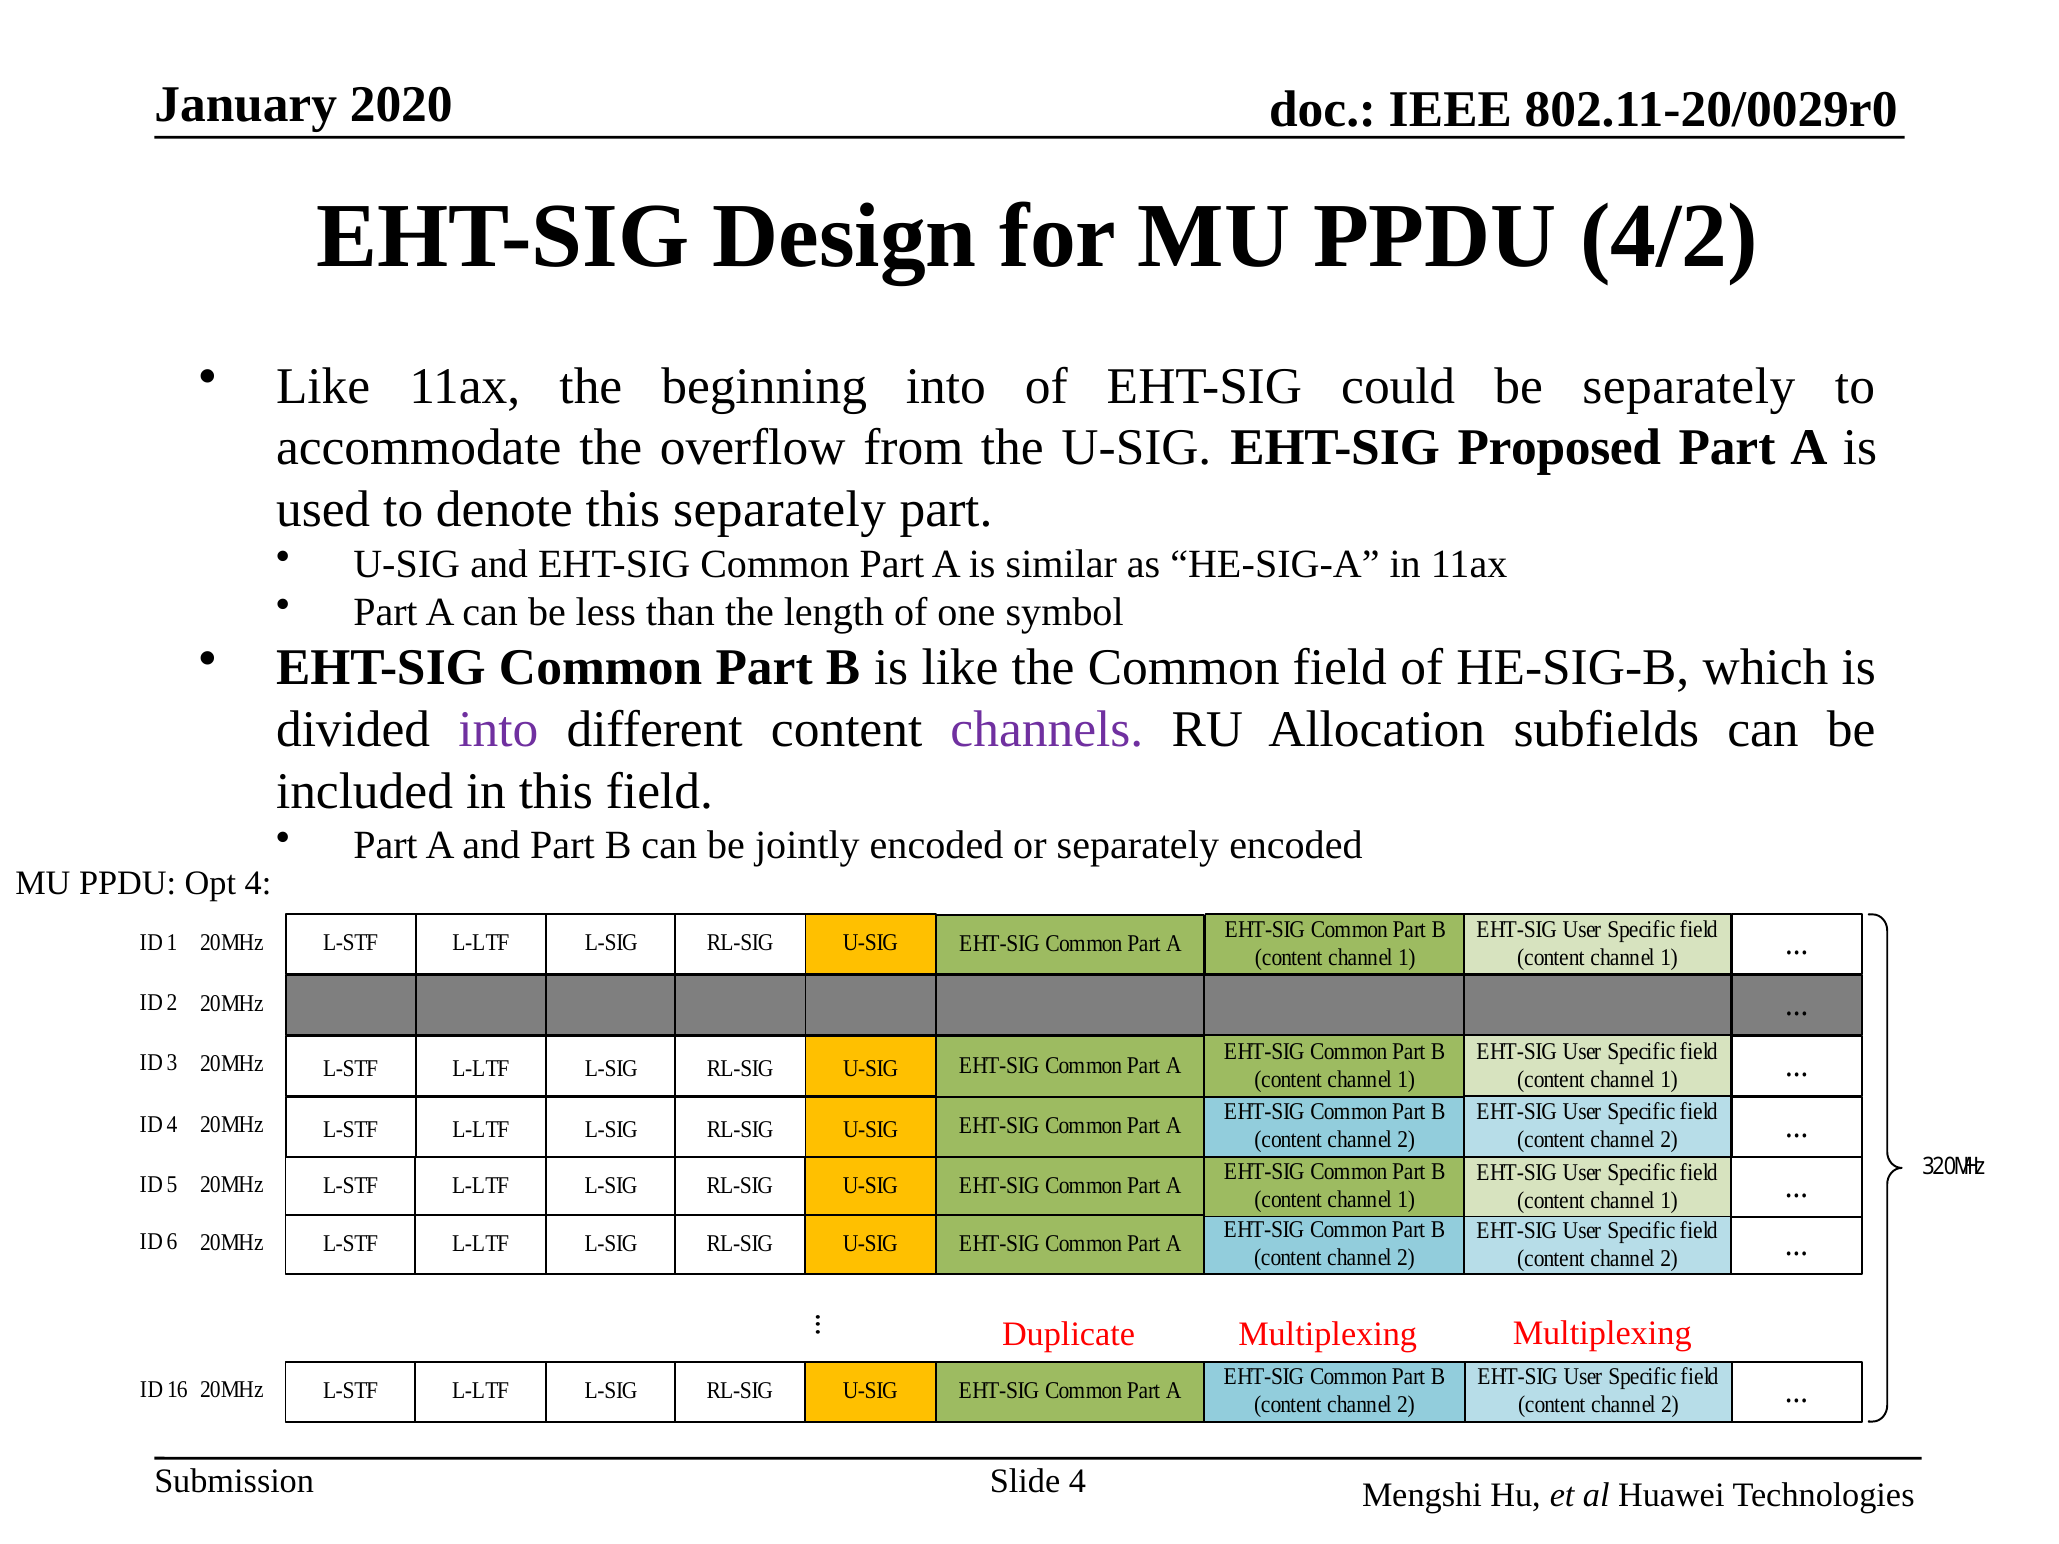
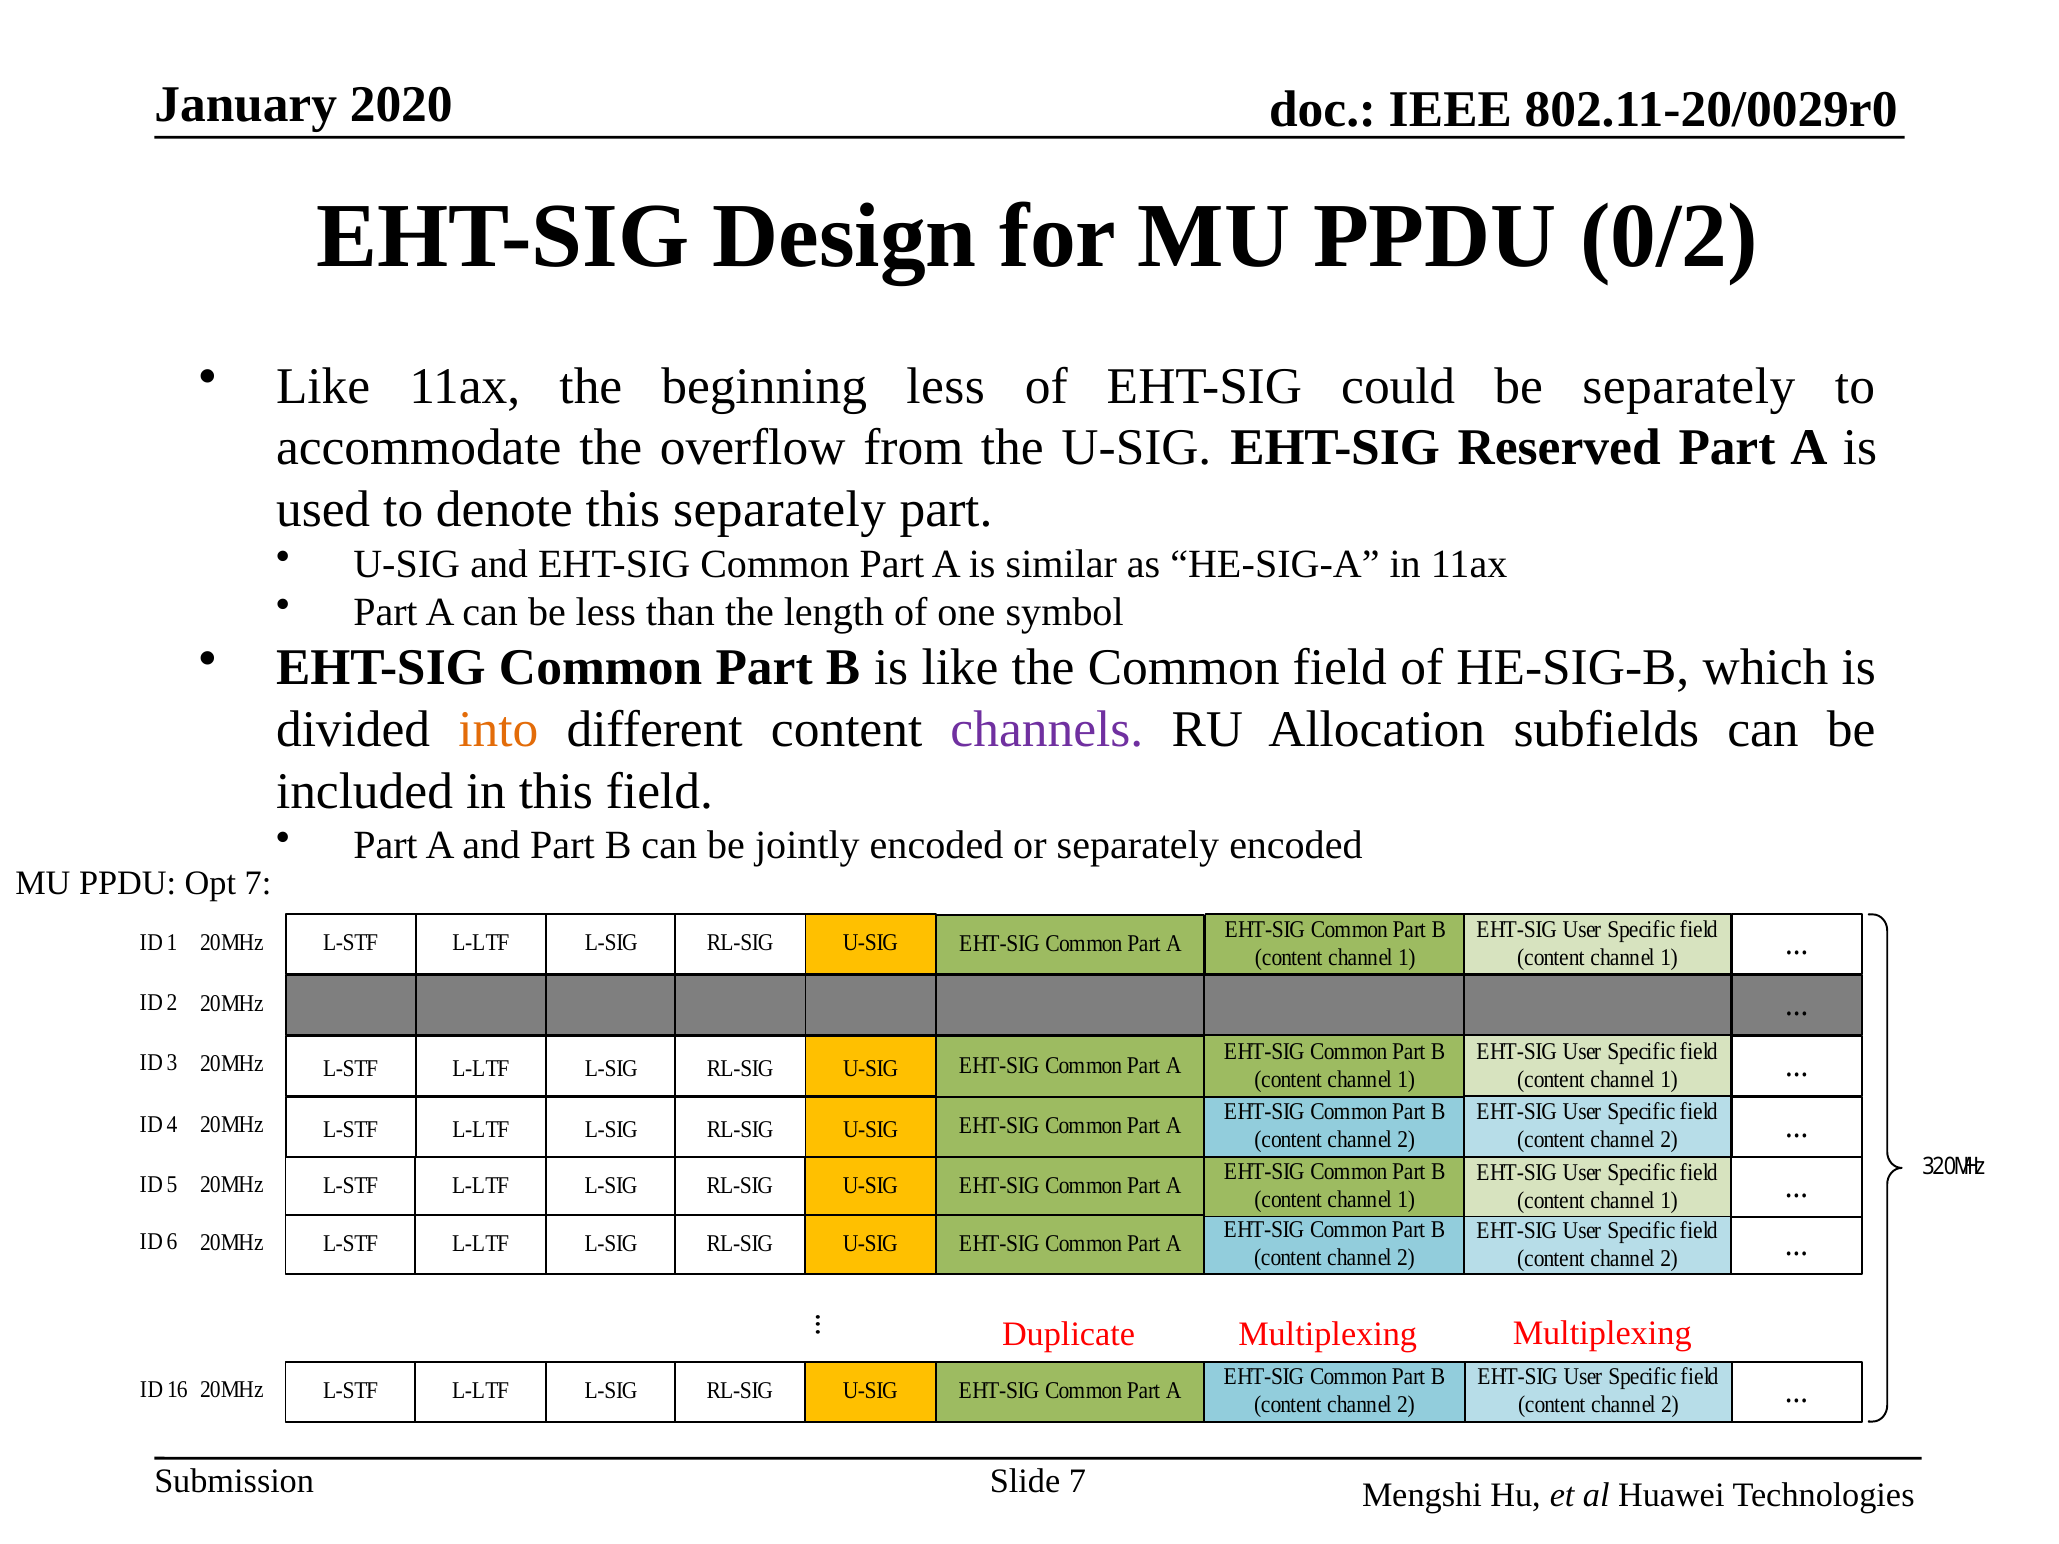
4/2: 4/2 -> 0/2
beginning into: into -> less
Proposed: Proposed -> Reserved
into at (498, 730) colour: purple -> orange
Opt 4: 4 -> 7
Slide 4: 4 -> 7
